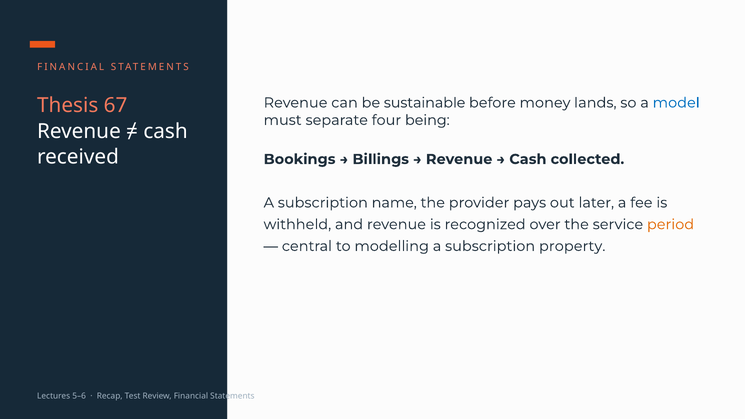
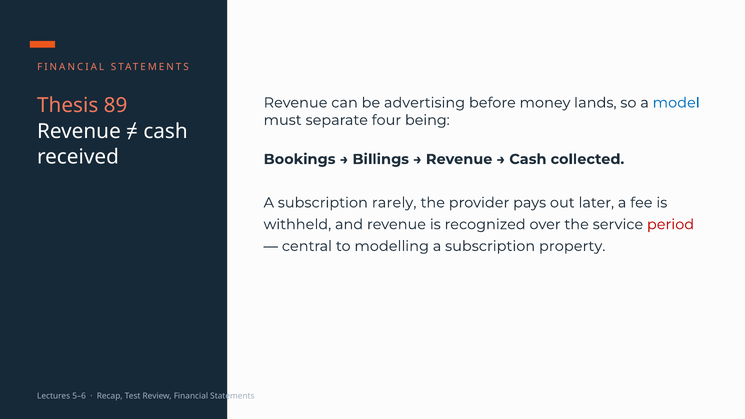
sustainable: sustainable -> advertising
67: 67 -> 89
name: name -> rarely
period colour: orange -> red
